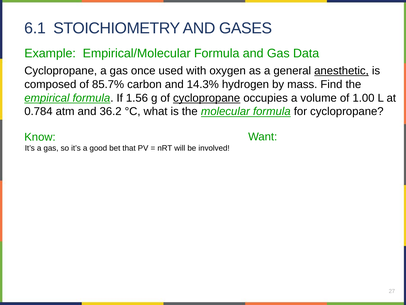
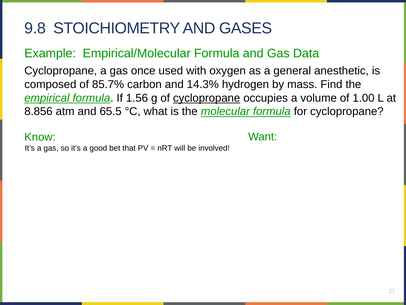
6.1: 6.1 -> 9.8
anesthetic underline: present -> none
0.784: 0.784 -> 8.856
36.2: 36.2 -> 65.5
